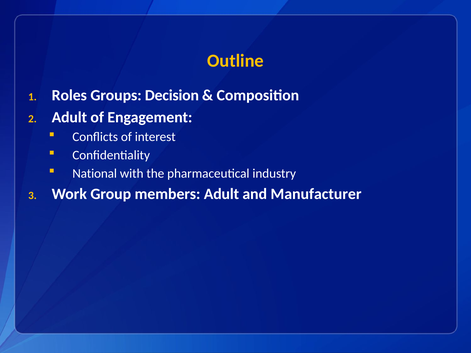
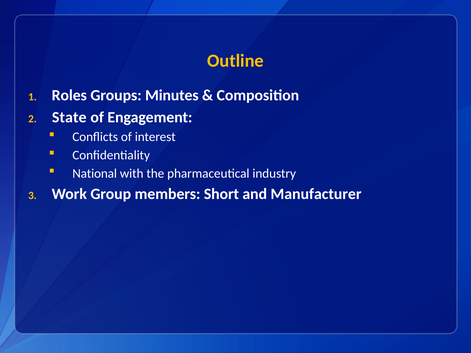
Decision: Decision -> Minutes
Adult at (69, 117): Adult -> State
members Adult: Adult -> Short
